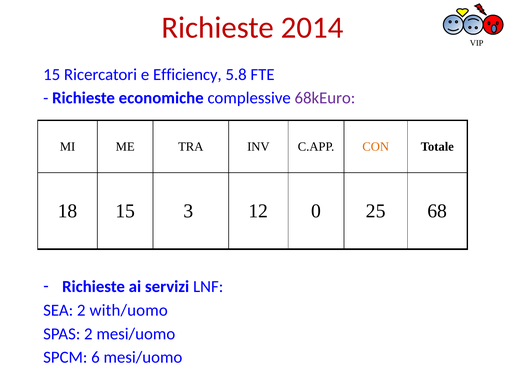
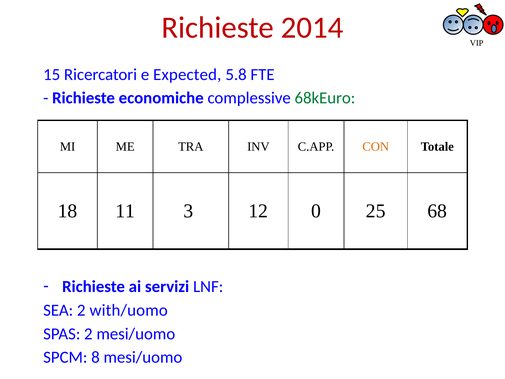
Efficiency: Efficiency -> Expected
68kEuro colour: purple -> green
18 15: 15 -> 11
6: 6 -> 8
